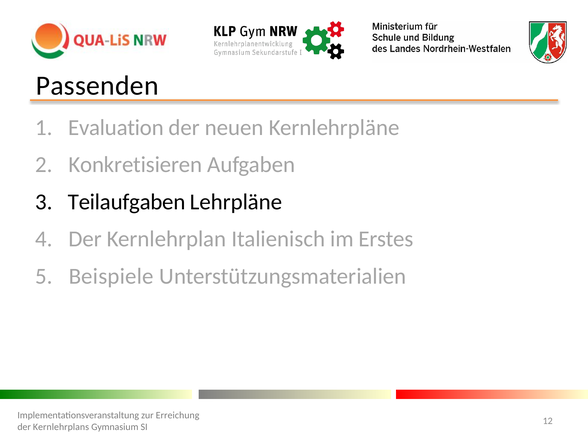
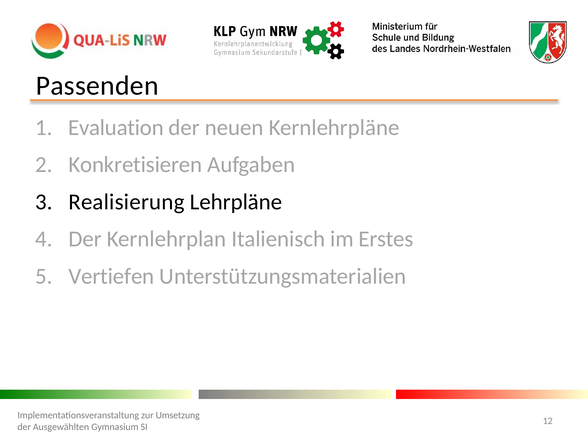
Teilaufgaben: Teilaufgaben -> Realisierung
Beispiele: Beispiele -> Vertiefen
Erreichung: Erreichung -> Umsetzung
Kernlehrplans: Kernlehrplans -> Ausgewählten
